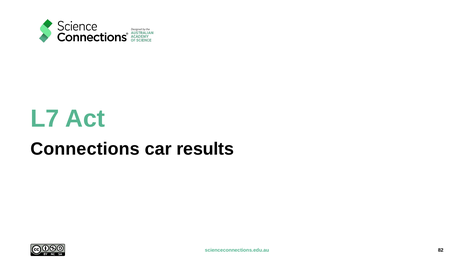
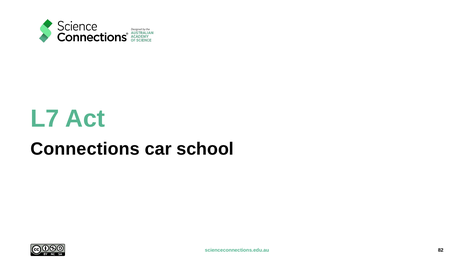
results: results -> school
